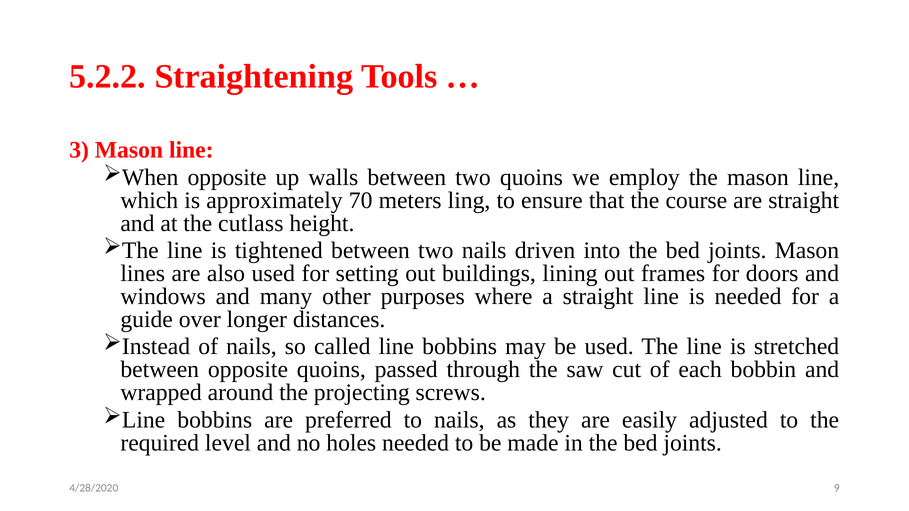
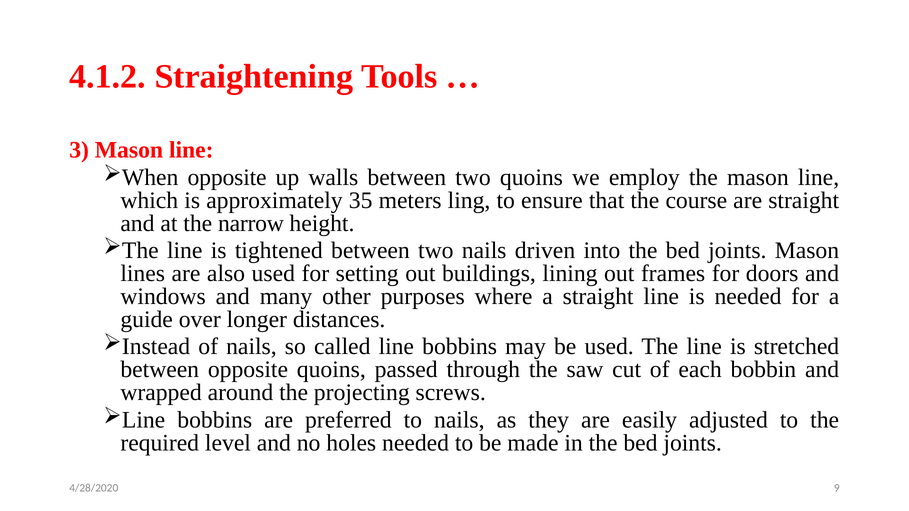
5.2.2: 5.2.2 -> 4.1.2
70: 70 -> 35
cutlass: cutlass -> narrow
